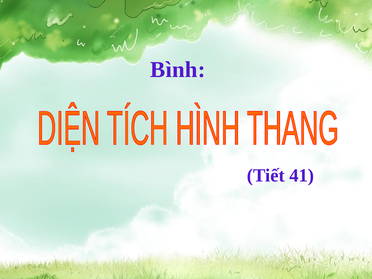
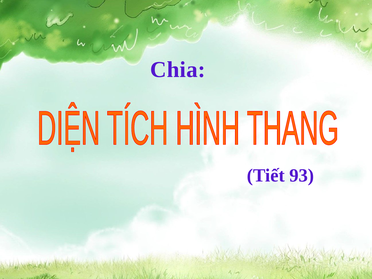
Bình: Bình -> Chia
41: 41 -> 93
